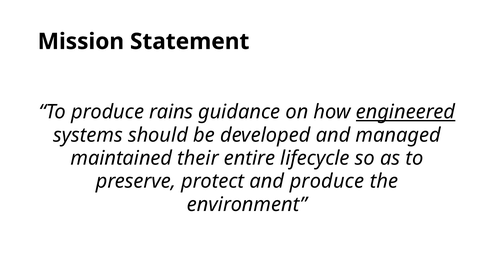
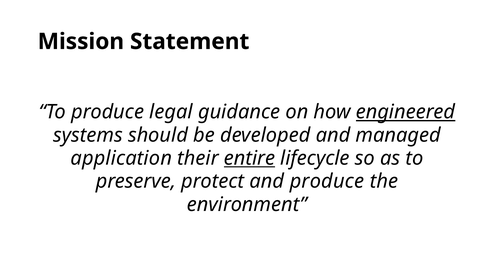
rains: rains -> legal
maintained: maintained -> application
entire underline: none -> present
